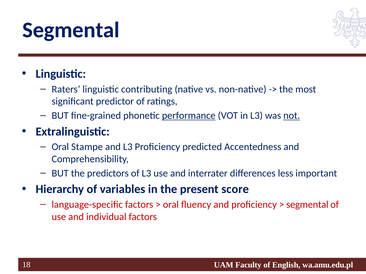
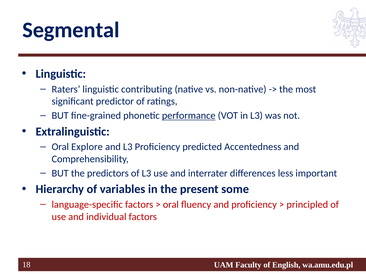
not underline: present -> none
Stampe: Stampe -> Explore
score: score -> some
segmental at (307, 205): segmental -> principled
